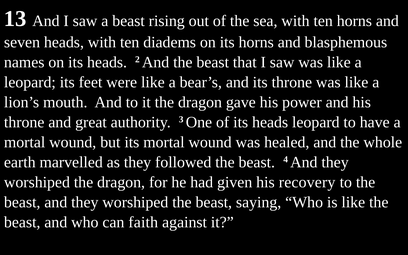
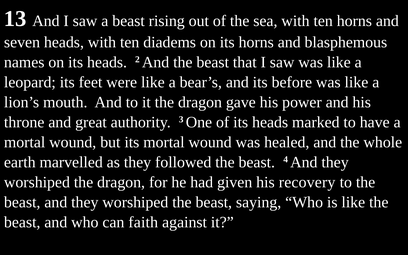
its throne: throne -> before
heads leopard: leopard -> marked
